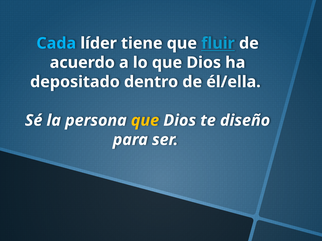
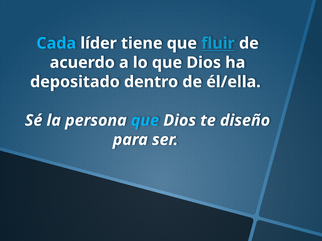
que at (145, 121) colour: yellow -> light blue
